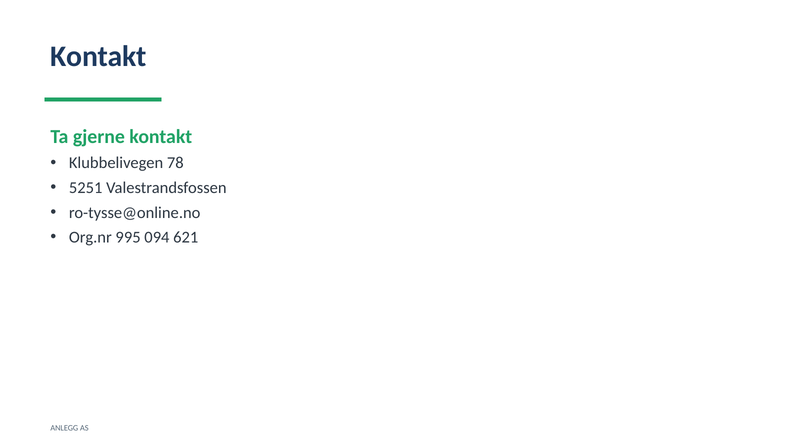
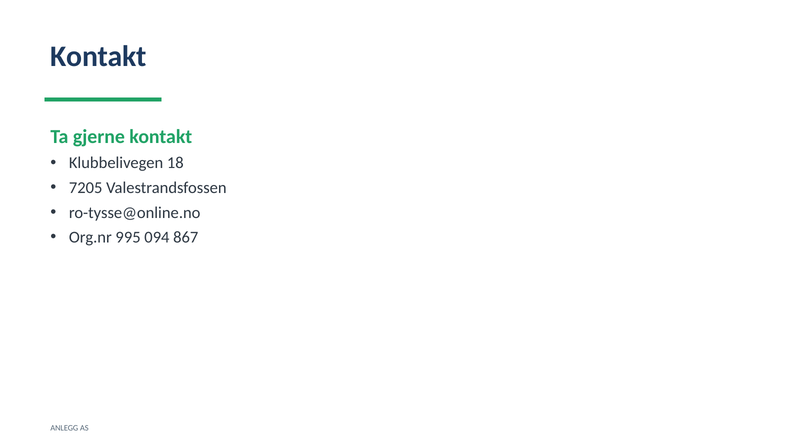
78: 78 -> 18
5251: 5251 -> 7205
621: 621 -> 867
